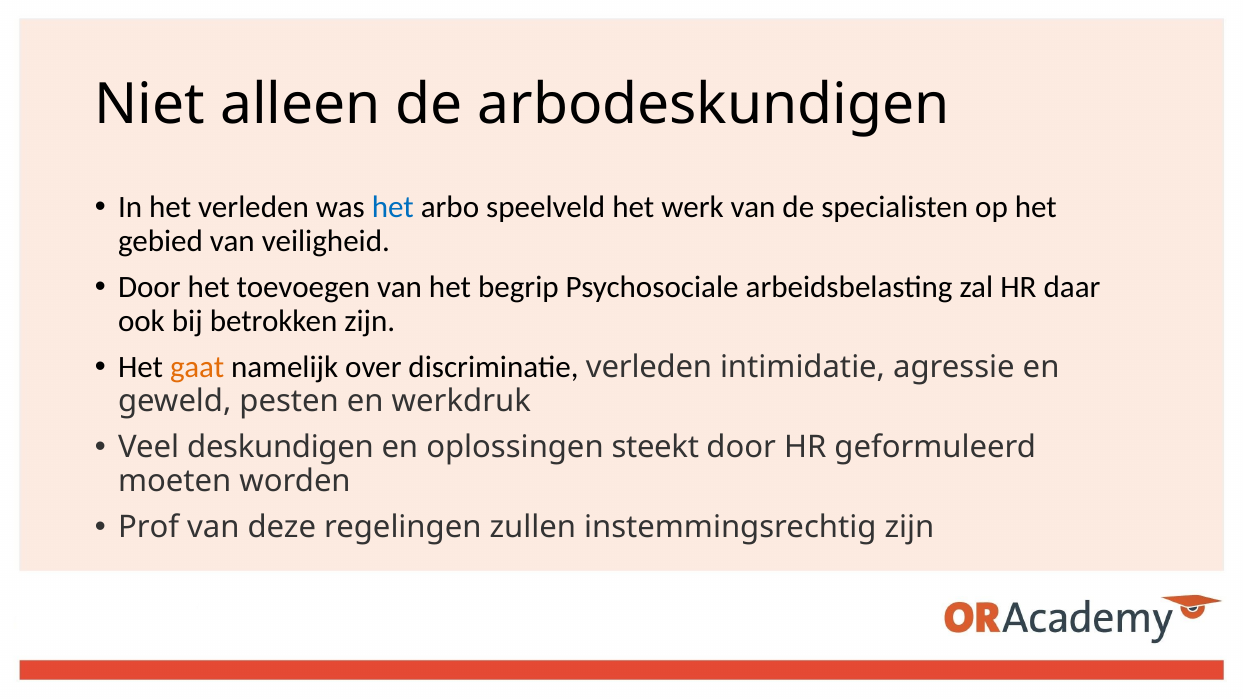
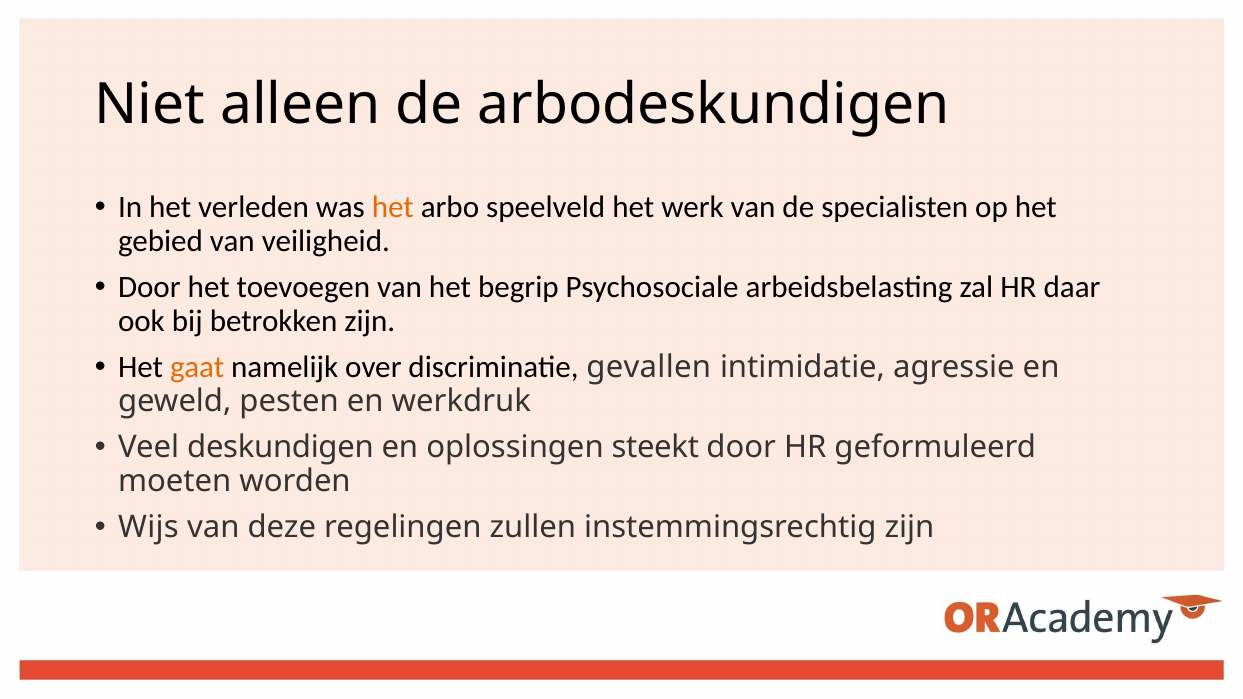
het at (393, 207) colour: blue -> orange
discriminatie verleden: verleden -> gevallen
Prof: Prof -> Wijs
